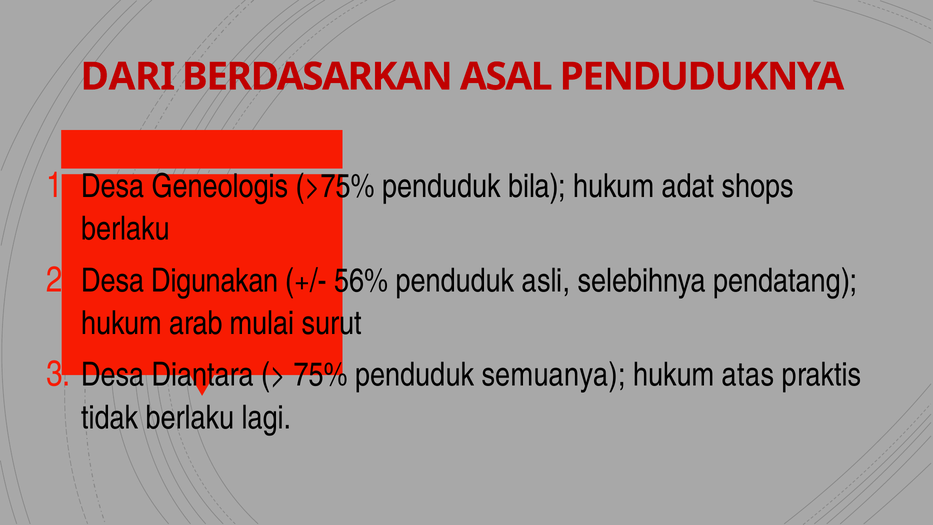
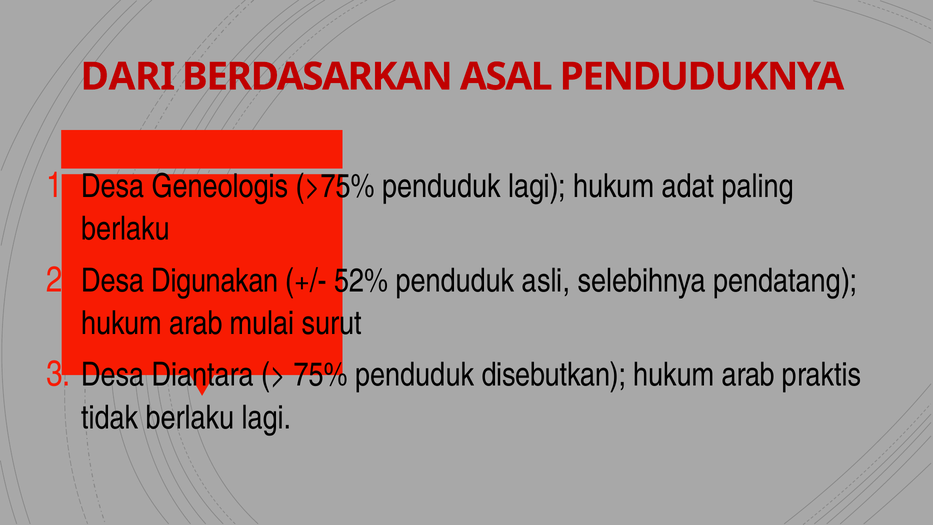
penduduk bila: bila -> lagi
shops: shops -> paling
56%: 56% -> 52%
semuanya: semuanya -> disebutkan
atas at (748, 375): atas -> arab
